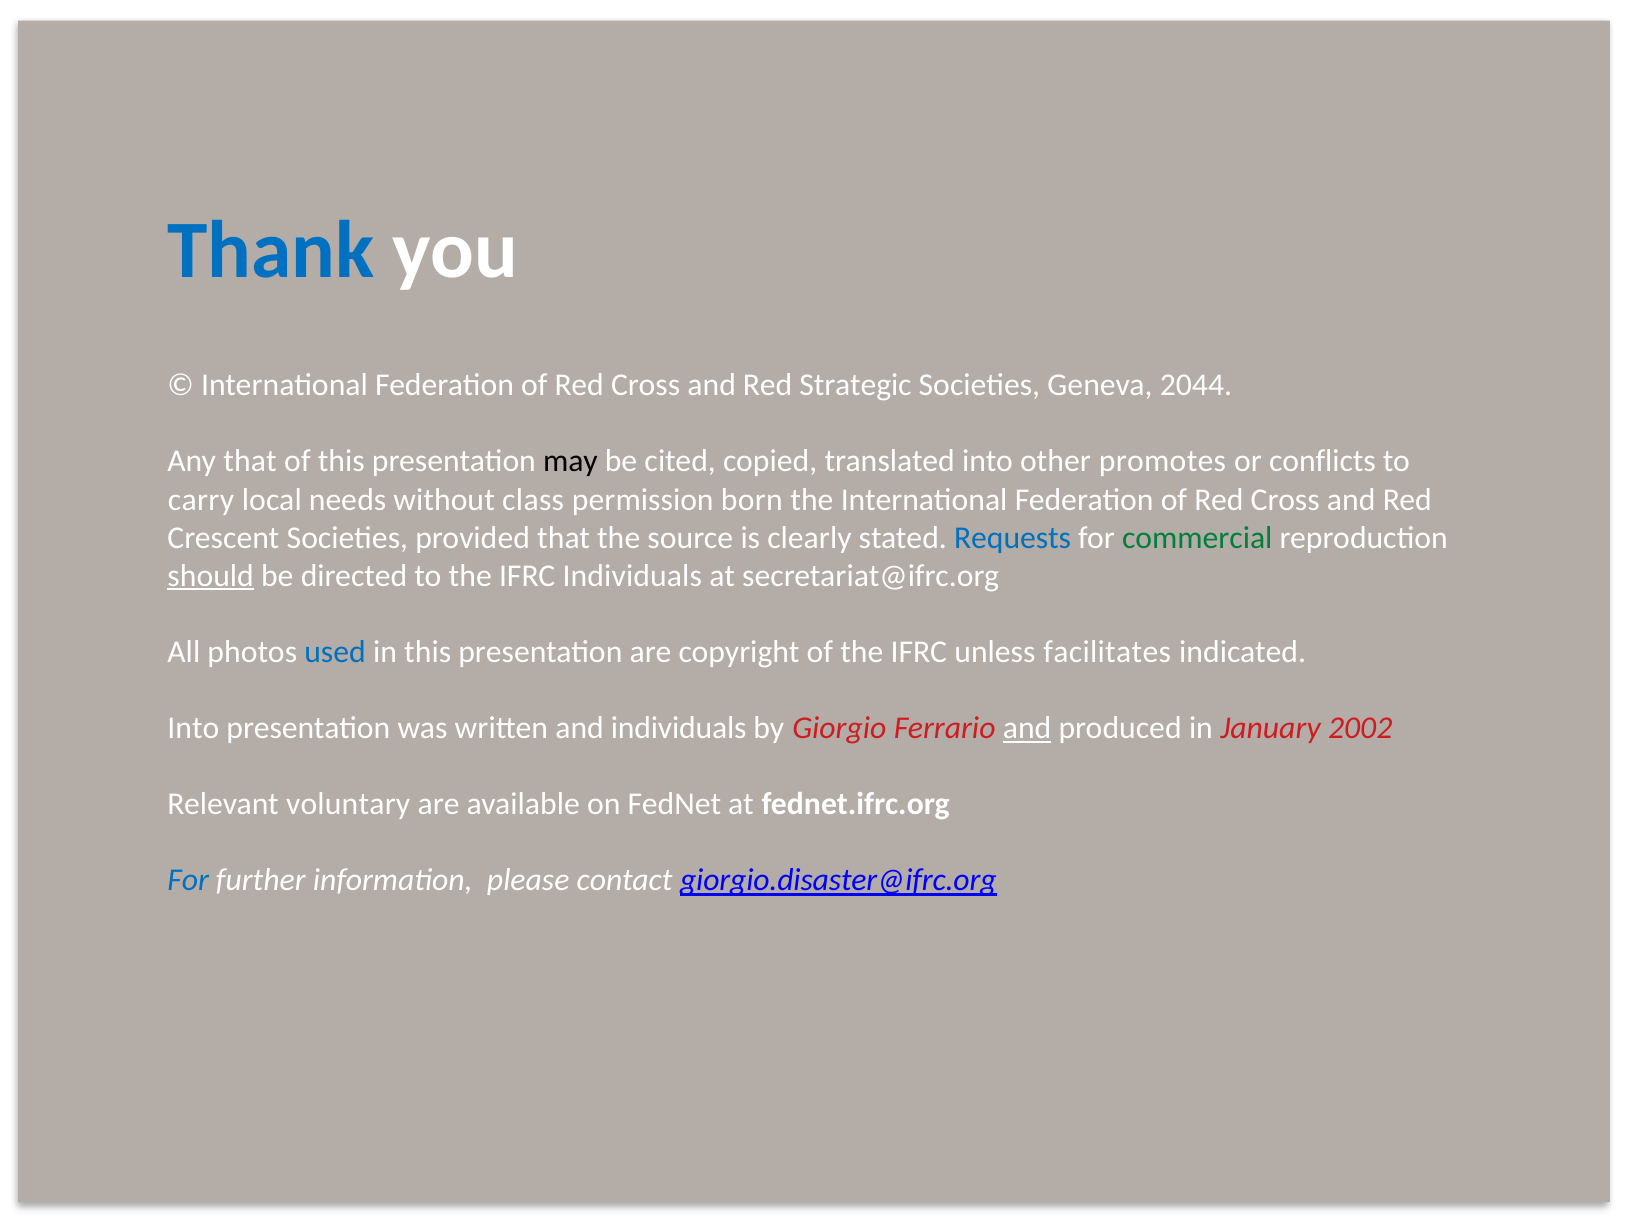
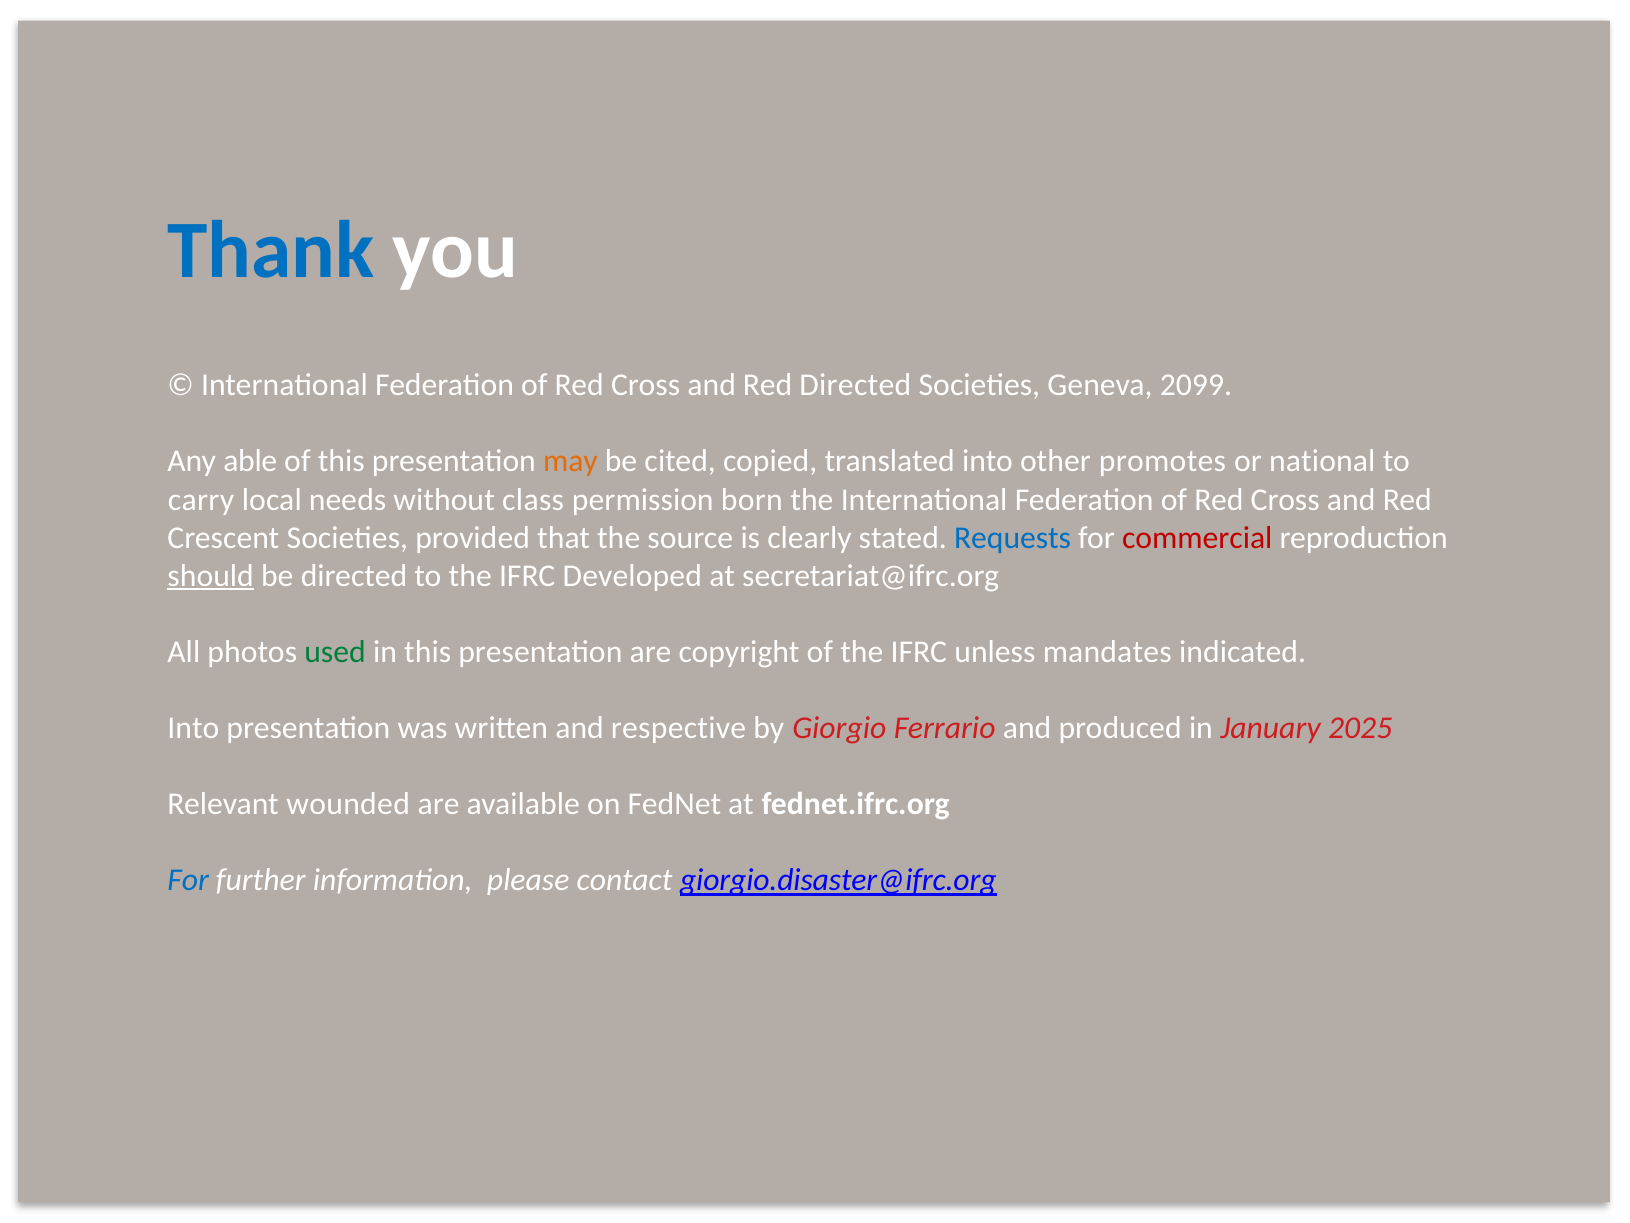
Red Strategic: Strategic -> Directed
2044: 2044 -> 2099
Any that: that -> able
may colour: black -> orange
conflicts: conflicts -> national
commercial colour: green -> red
IFRC Individuals: Individuals -> Developed
used colour: blue -> green
facilitates: facilitates -> mandates
and individuals: individuals -> respective
and at (1027, 728) underline: present -> none
2002: 2002 -> 2025
voluntary: voluntary -> wounded
